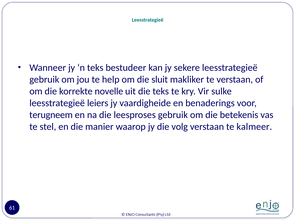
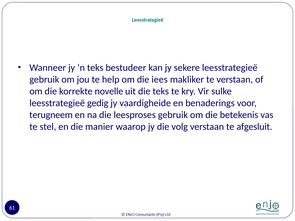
sluit: sluit -> iees
leiers: leiers -> gedig
kalmeer: kalmeer -> afgesluit
